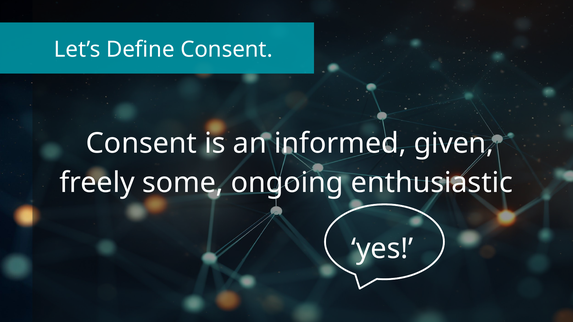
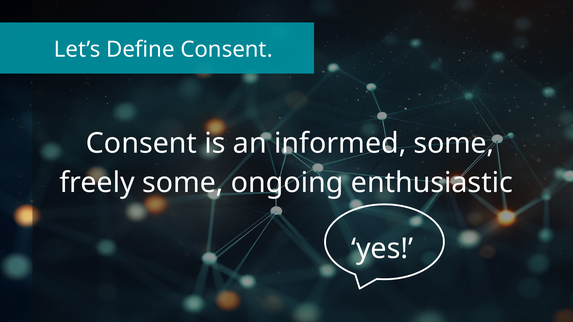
informed given: given -> some
